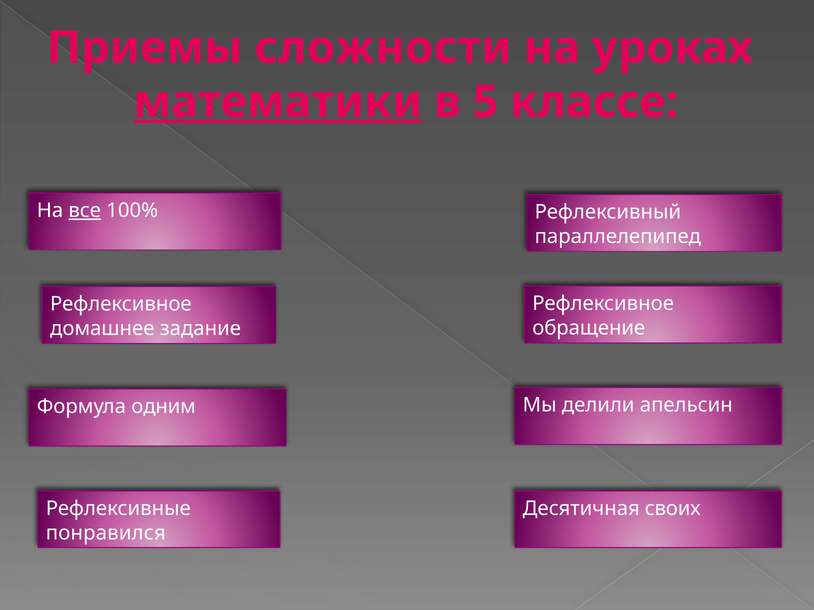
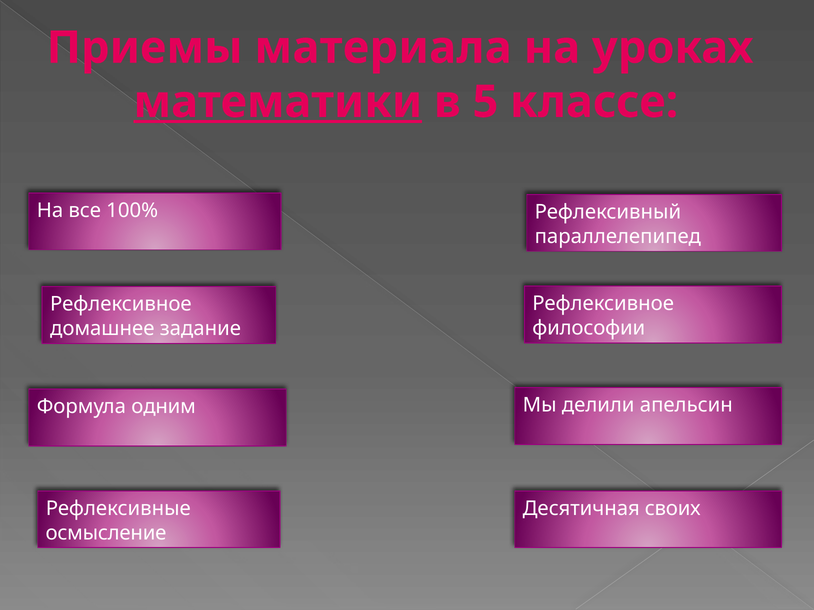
сложности: сложности -> материала
все underline: present -> none
обращение: обращение -> философии
понравился: понравился -> осмысление
